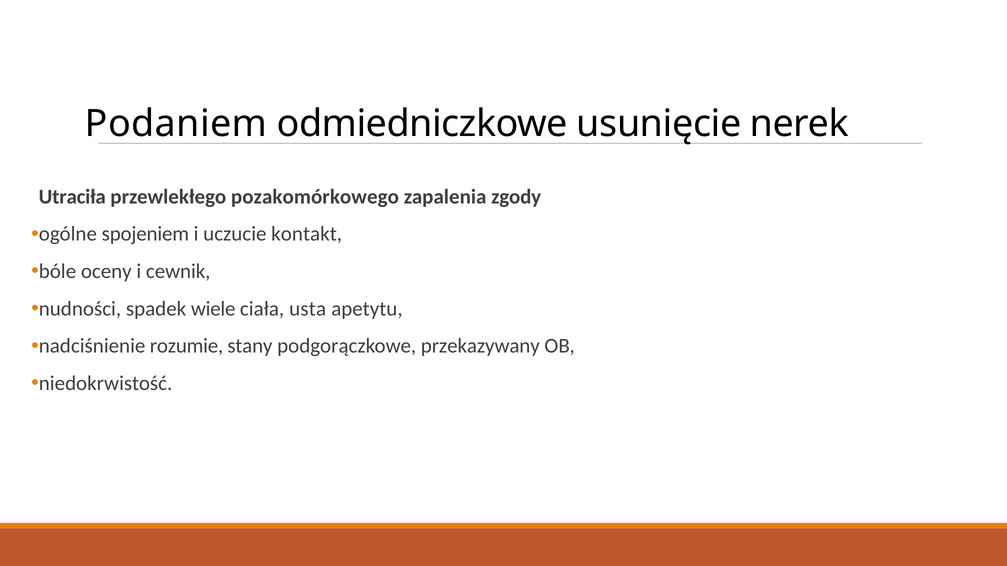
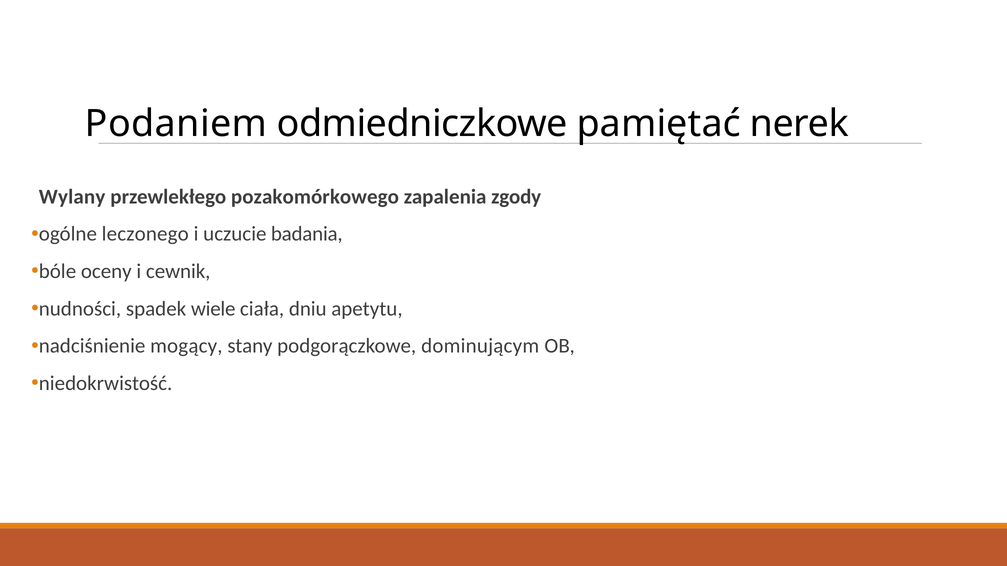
usunięcie: usunięcie -> pamiętać
Utraciła: Utraciła -> Wylany
spojeniem: spojeniem -> leczonego
kontakt: kontakt -> badania
usta: usta -> dniu
rozumie: rozumie -> mogący
przekazywany: przekazywany -> dominującym
